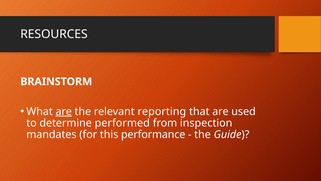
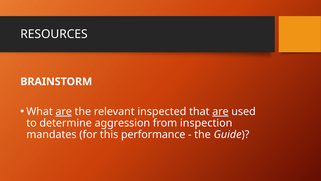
reporting: reporting -> inspected
are at (220, 111) underline: none -> present
performed: performed -> aggression
